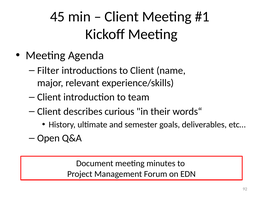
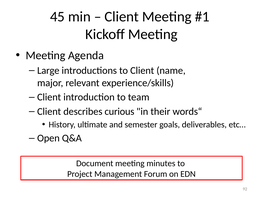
Filter: Filter -> Large
